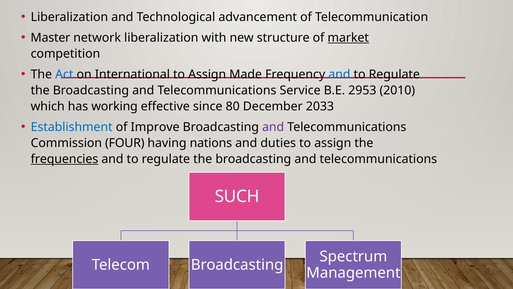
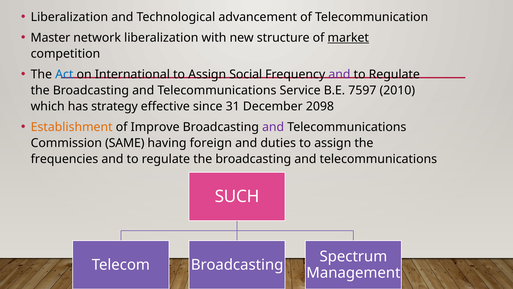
Made: Made -> Social
and at (339, 74) colour: blue -> purple
2953: 2953 -> 7597
working: working -> strategy
80: 80 -> 31
2033: 2033 -> 2098
Establishment colour: blue -> orange
FOUR: FOUR -> SAME
nations: nations -> foreign
frequencies underline: present -> none
